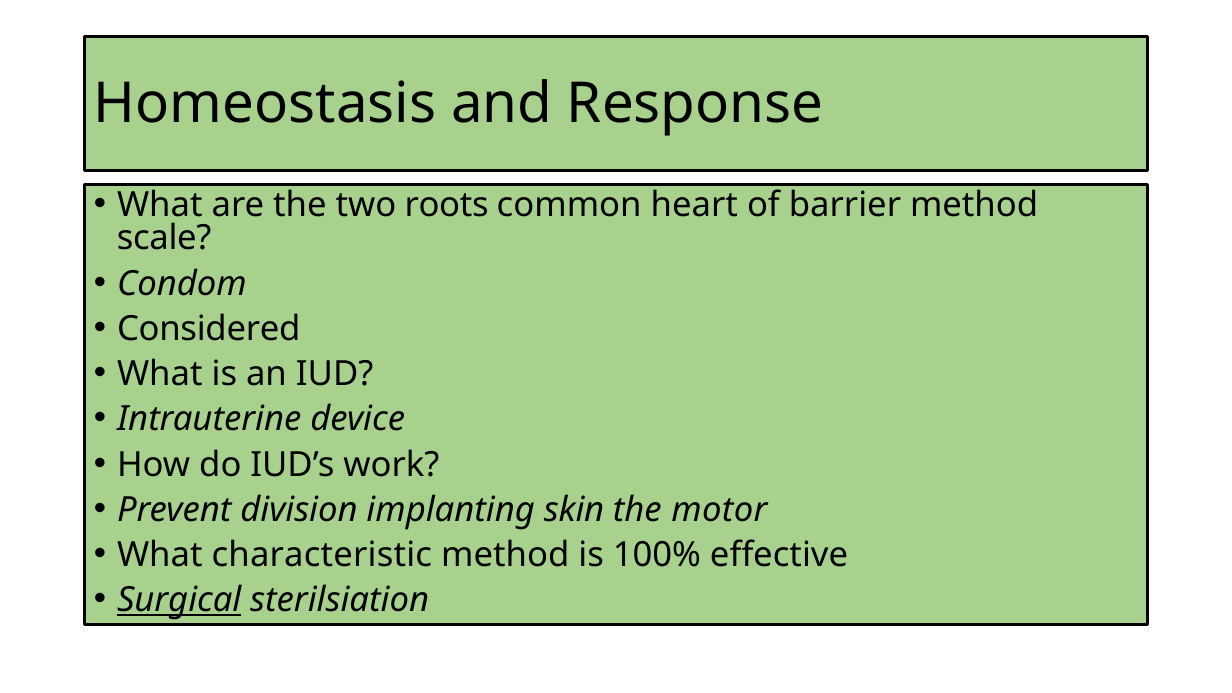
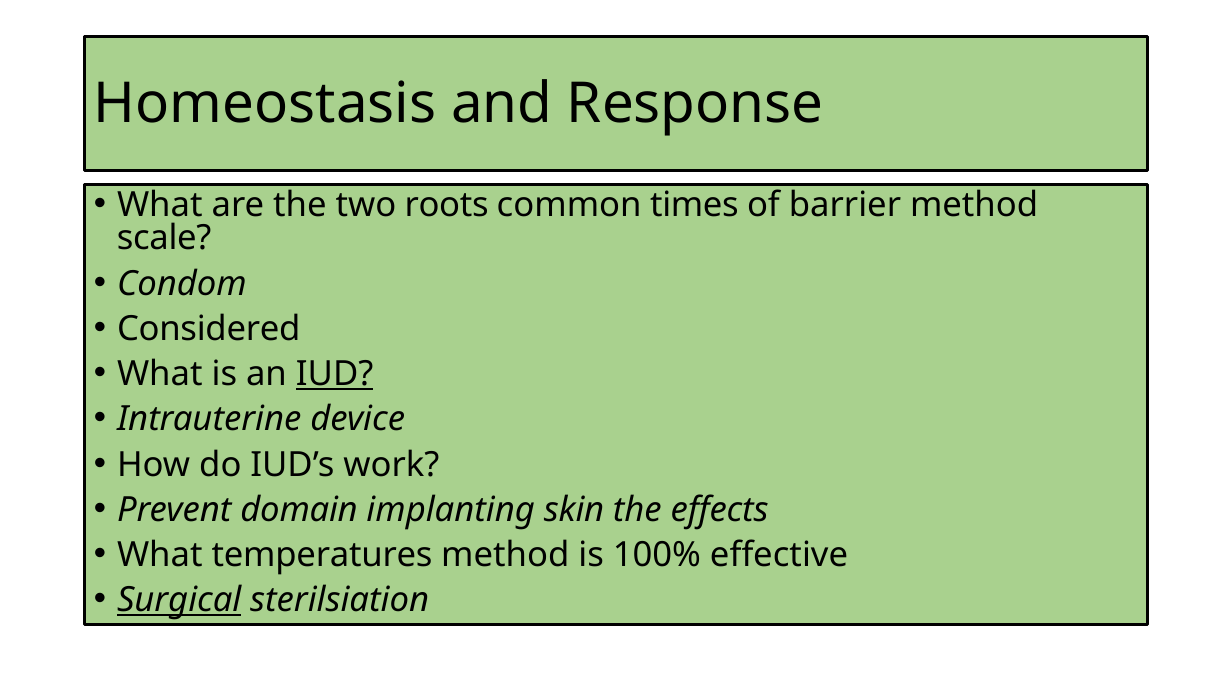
heart: heart -> times
IUD underline: none -> present
division: division -> domain
motor: motor -> effects
characteristic: characteristic -> temperatures
